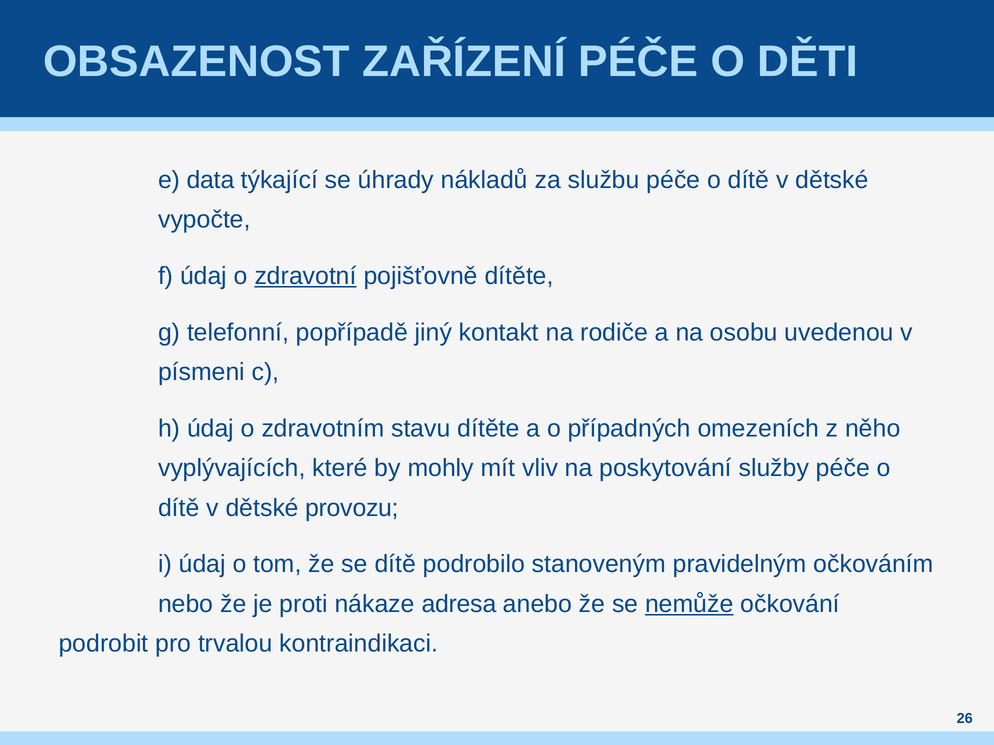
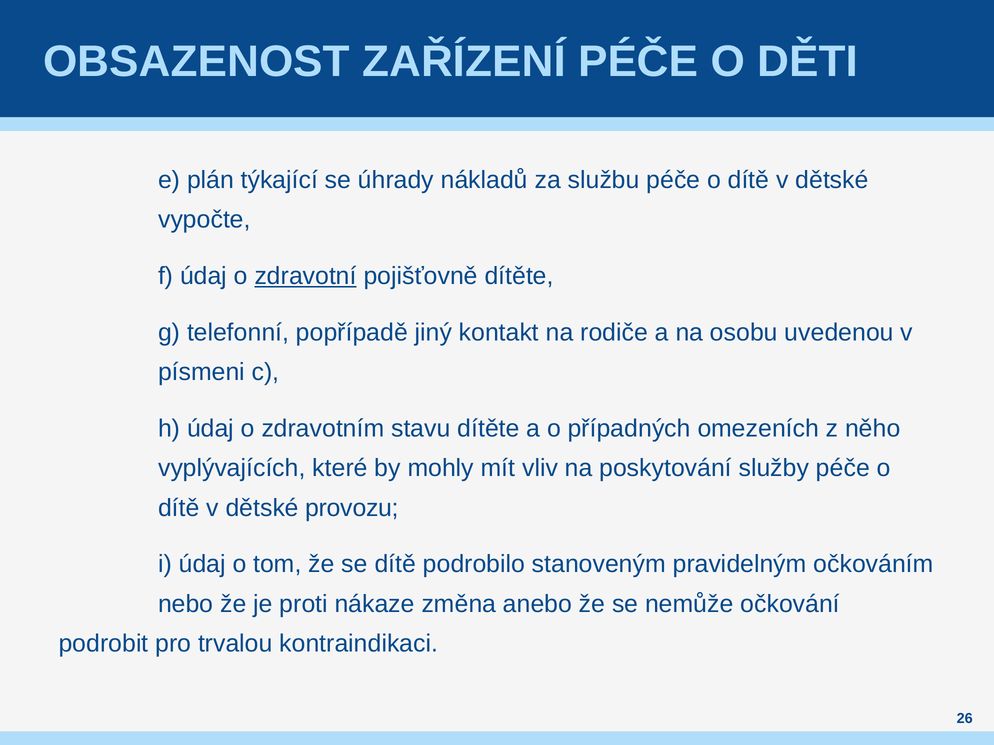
data: data -> plán
adresa: adresa -> změna
nemůže underline: present -> none
